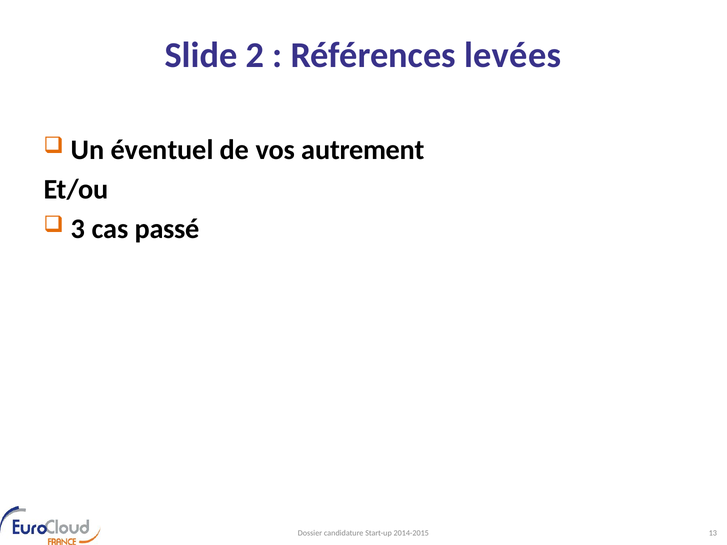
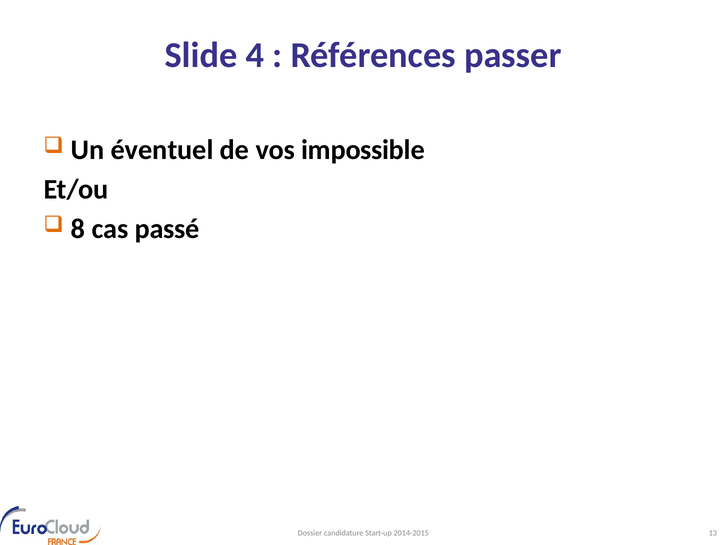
2: 2 -> 4
levées: levées -> passer
autrement: autrement -> impossible
3: 3 -> 8
